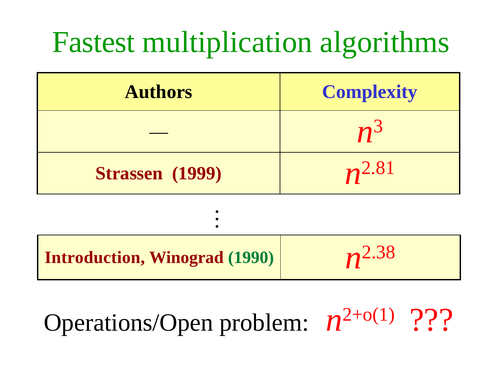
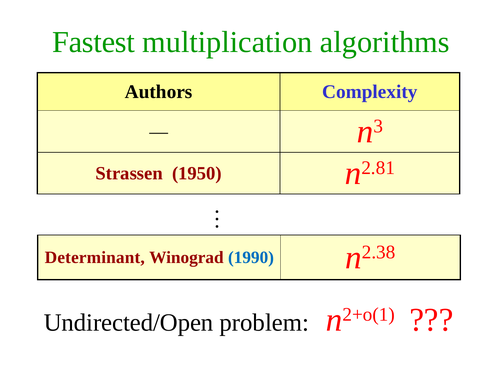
1999: 1999 -> 1950
Introduction: Introduction -> Determinant
1990 colour: green -> blue
Operations/Open: Operations/Open -> Undirected/Open
